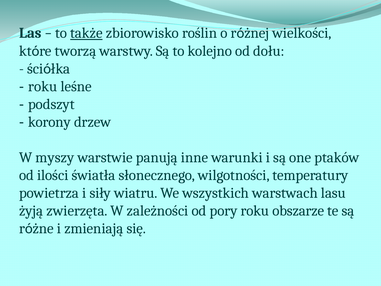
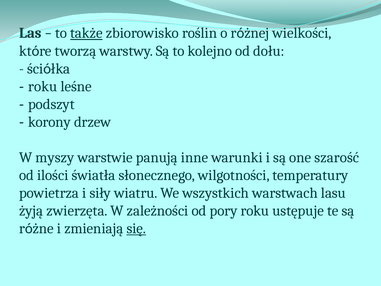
ptaków: ptaków -> szarość
obszarze: obszarze -> ustępuje
się underline: none -> present
